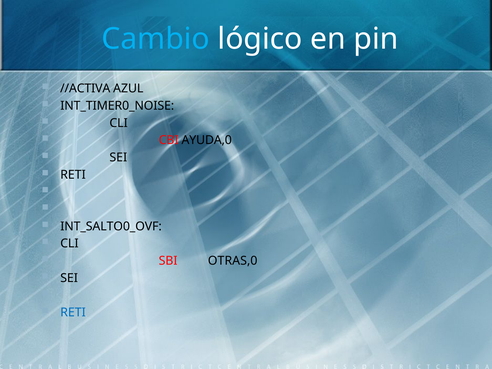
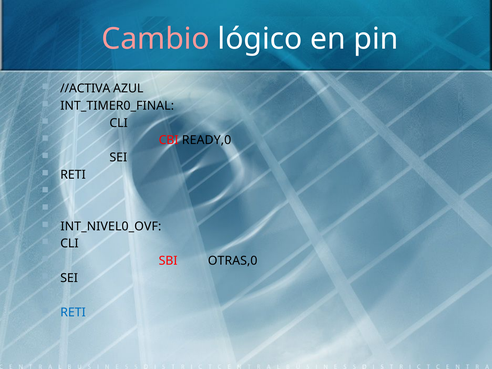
Cambio colour: light blue -> pink
INT_TIMER0_NOISE: INT_TIMER0_NOISE -> INT_TIMER0_FINAL
AYUDA,0: AYUDA,0 -> READY,0
INT_SALTO0_OVF: INT_SALTO0_OVF -> INT_NIVEL0_OVF
